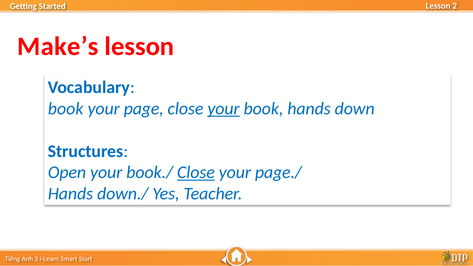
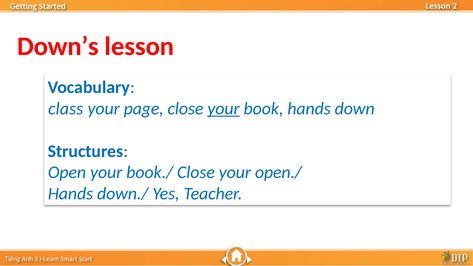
Make’s: Make’s -> Down’s
book at (66, 109): book -> class
Close at (196, 173) underline: present -> none
page./: page./ -> open./
